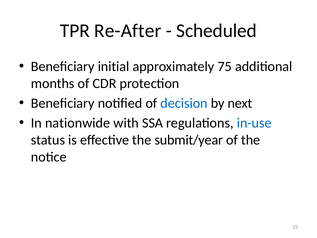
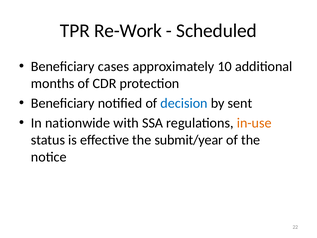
Re-After: Re-After -> Re-Work
initial: initial -> cases
75: 75 -> 10
next: next -> sent
in-use colour: blue -> orange
